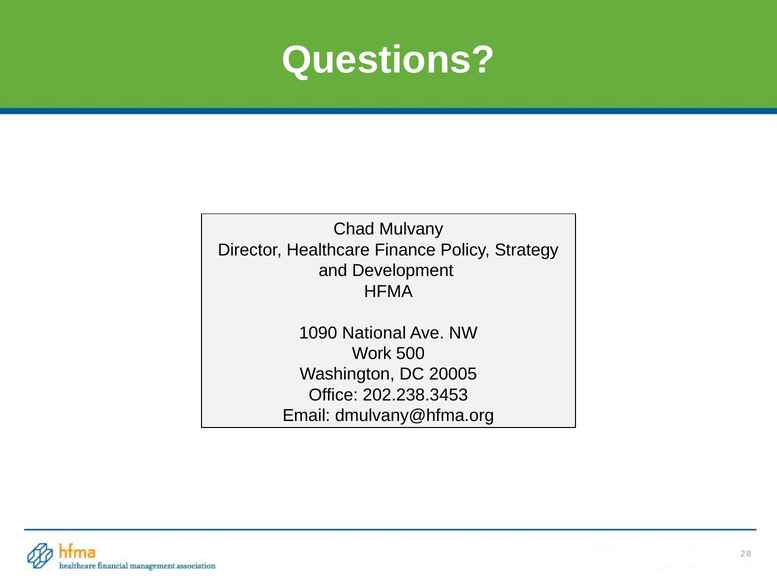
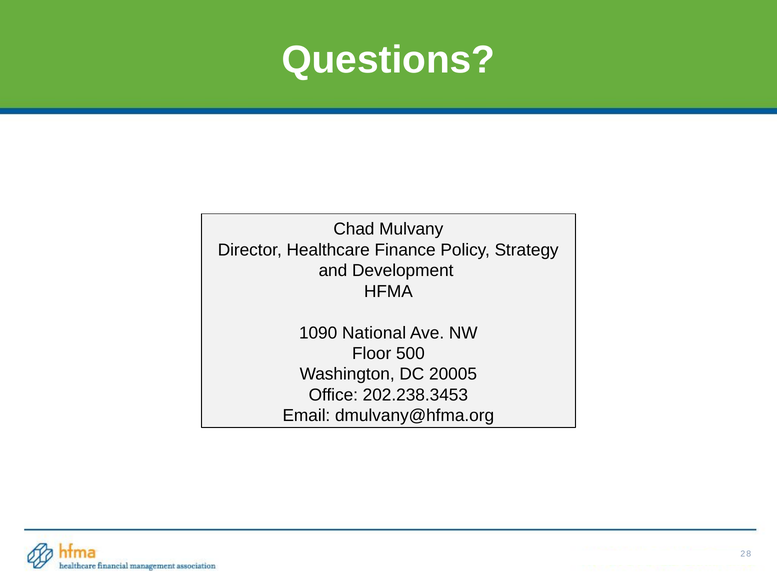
Work: Work -> Floor
